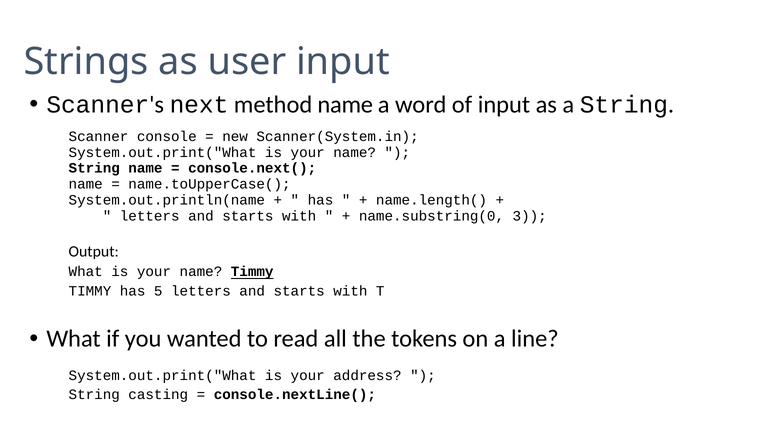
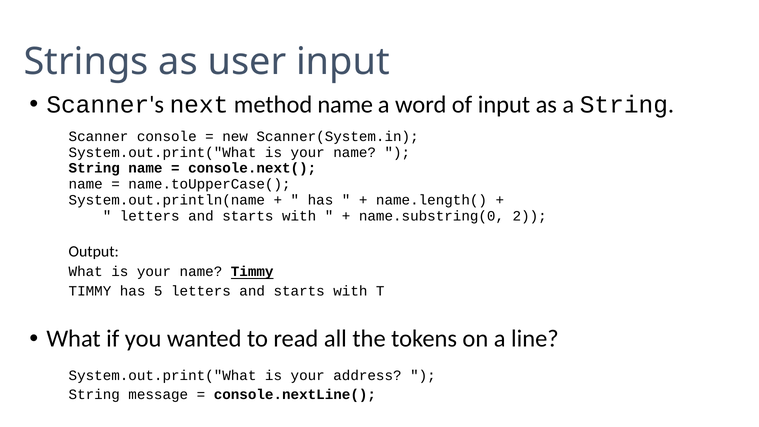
3: 3 -> 2
casting: casting -> message
